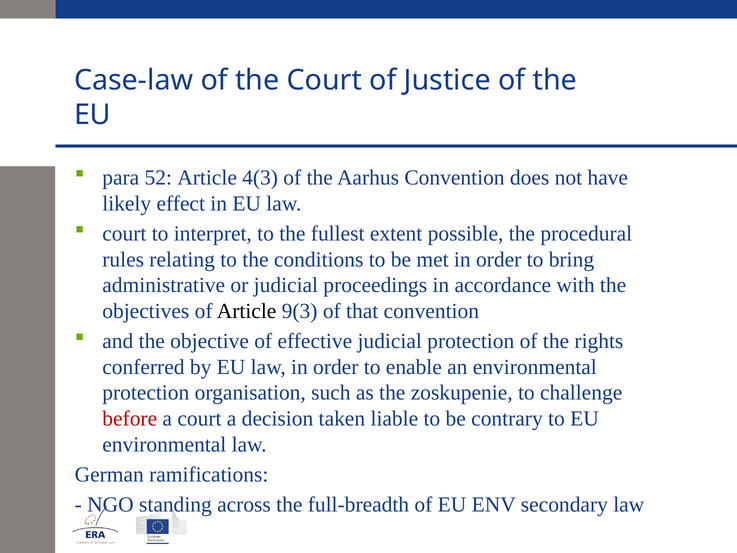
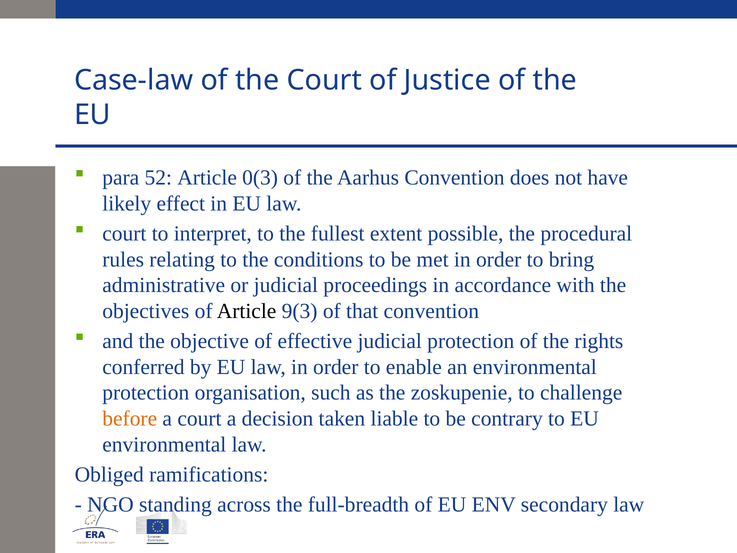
4(3: 4(3 -> 0(3
before colour: red -> orange
German: German -> Obliged
